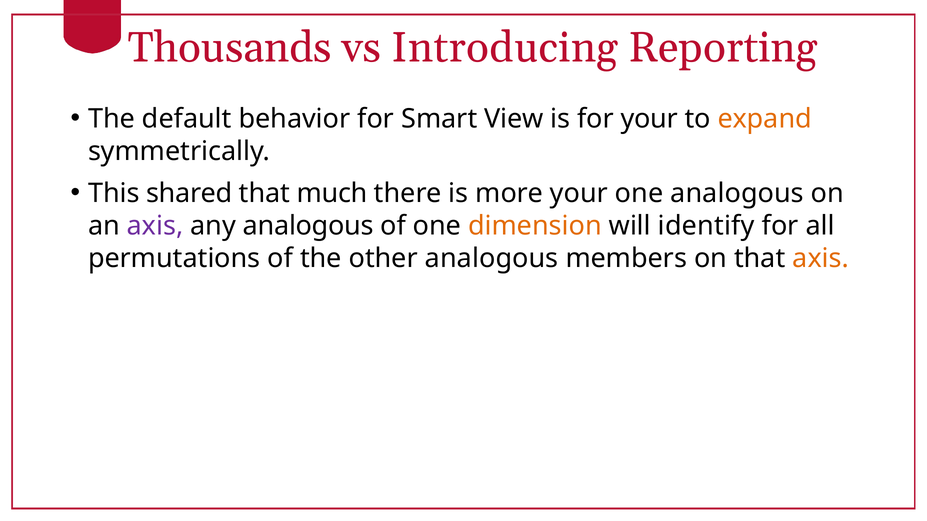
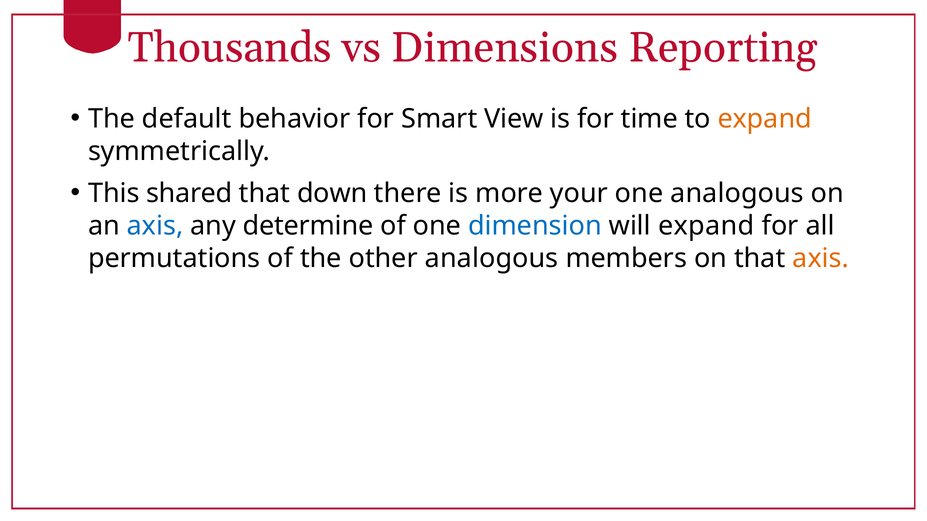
Introducing: Introducing -> Dimensions
for your: your -> time
much: much -> down
axis at (155, 226) colour: purple -> blue
any analogous: analogous -> determine
dimension colour: orange -> blue
will identify: identify -> expand
